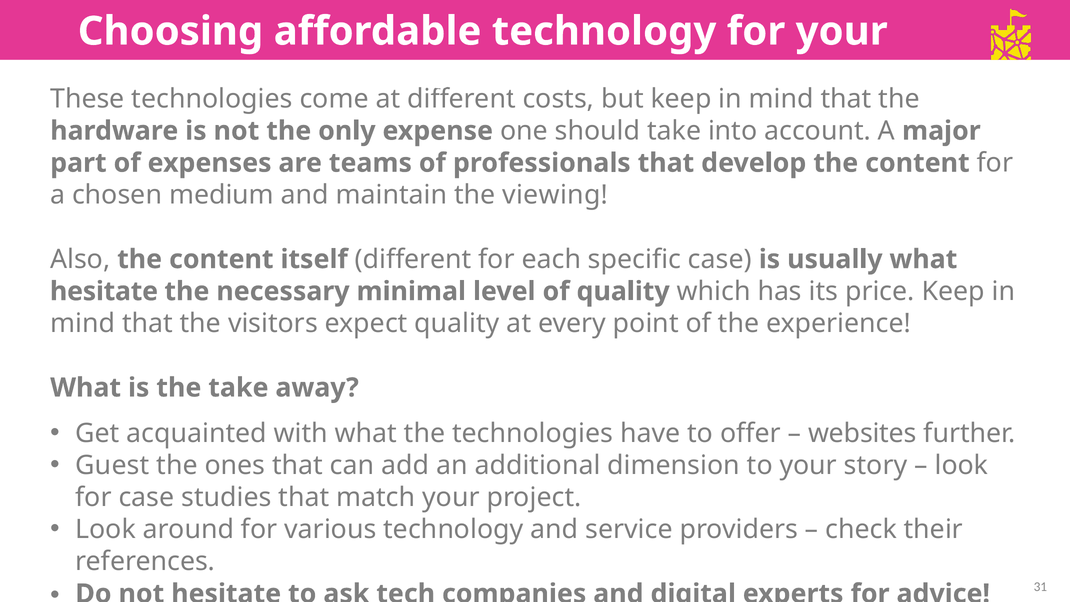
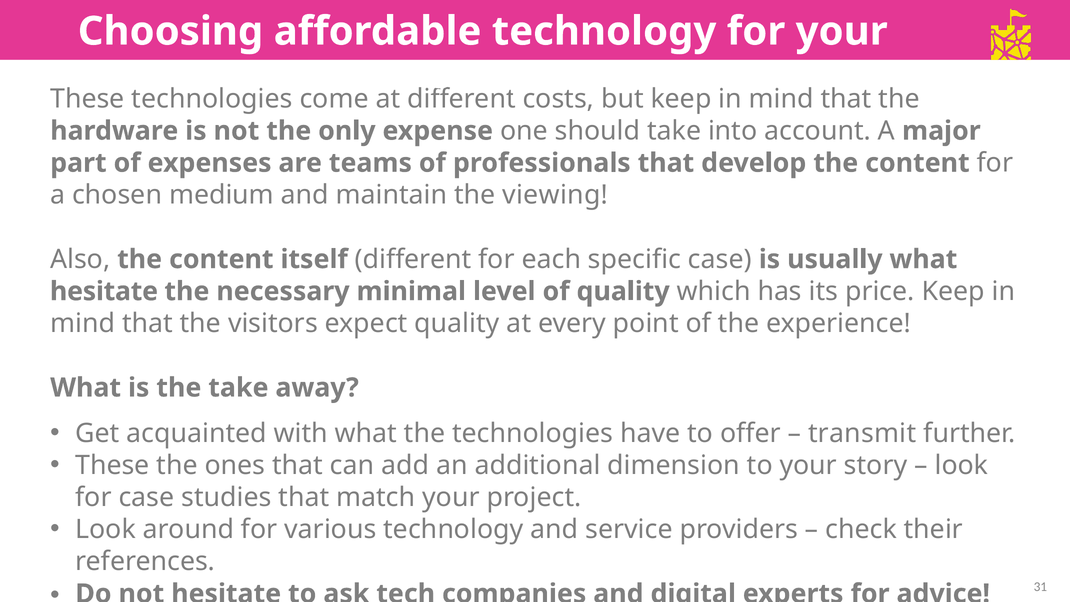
websites: websites -> transmit
Guest at (112, 465): Guest -> These
